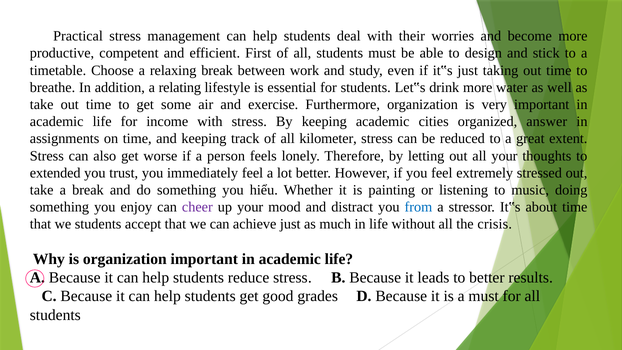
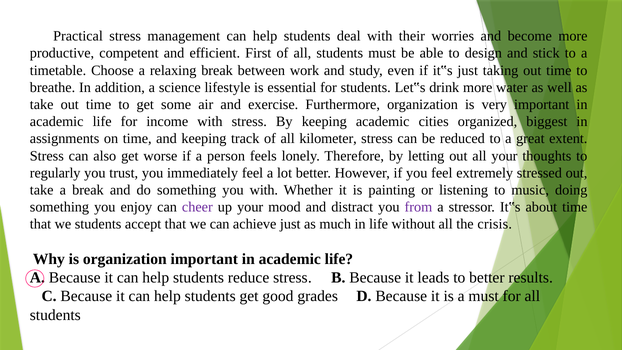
relating: relating -> science
answer: answer -> biggest
extended: extended -> regularly
you hiểu: hiểu -> with
from colour: blue -> purple
